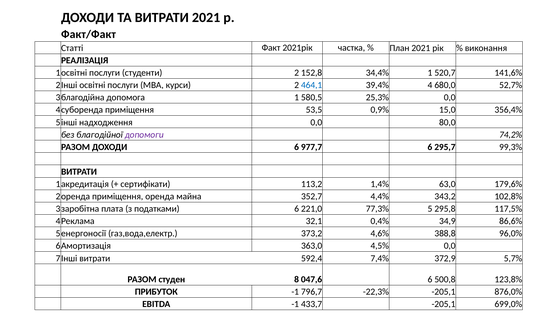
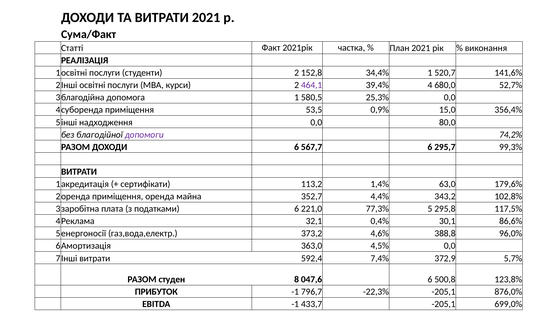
Факт/Факт: Факт/Факт -> Сума/Факт
464,1 colour: blue -> purple
977,7: 977,7 -> 567,7
34,9: 34,9 -> 30,1
